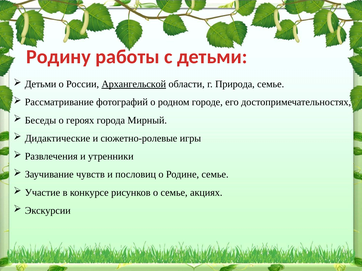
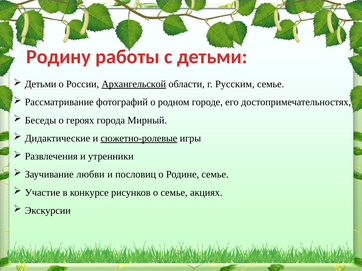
Природа: Природа -> Русским
сюжетно-ролевые underline: none -> present
чувств: чувств -> любви
